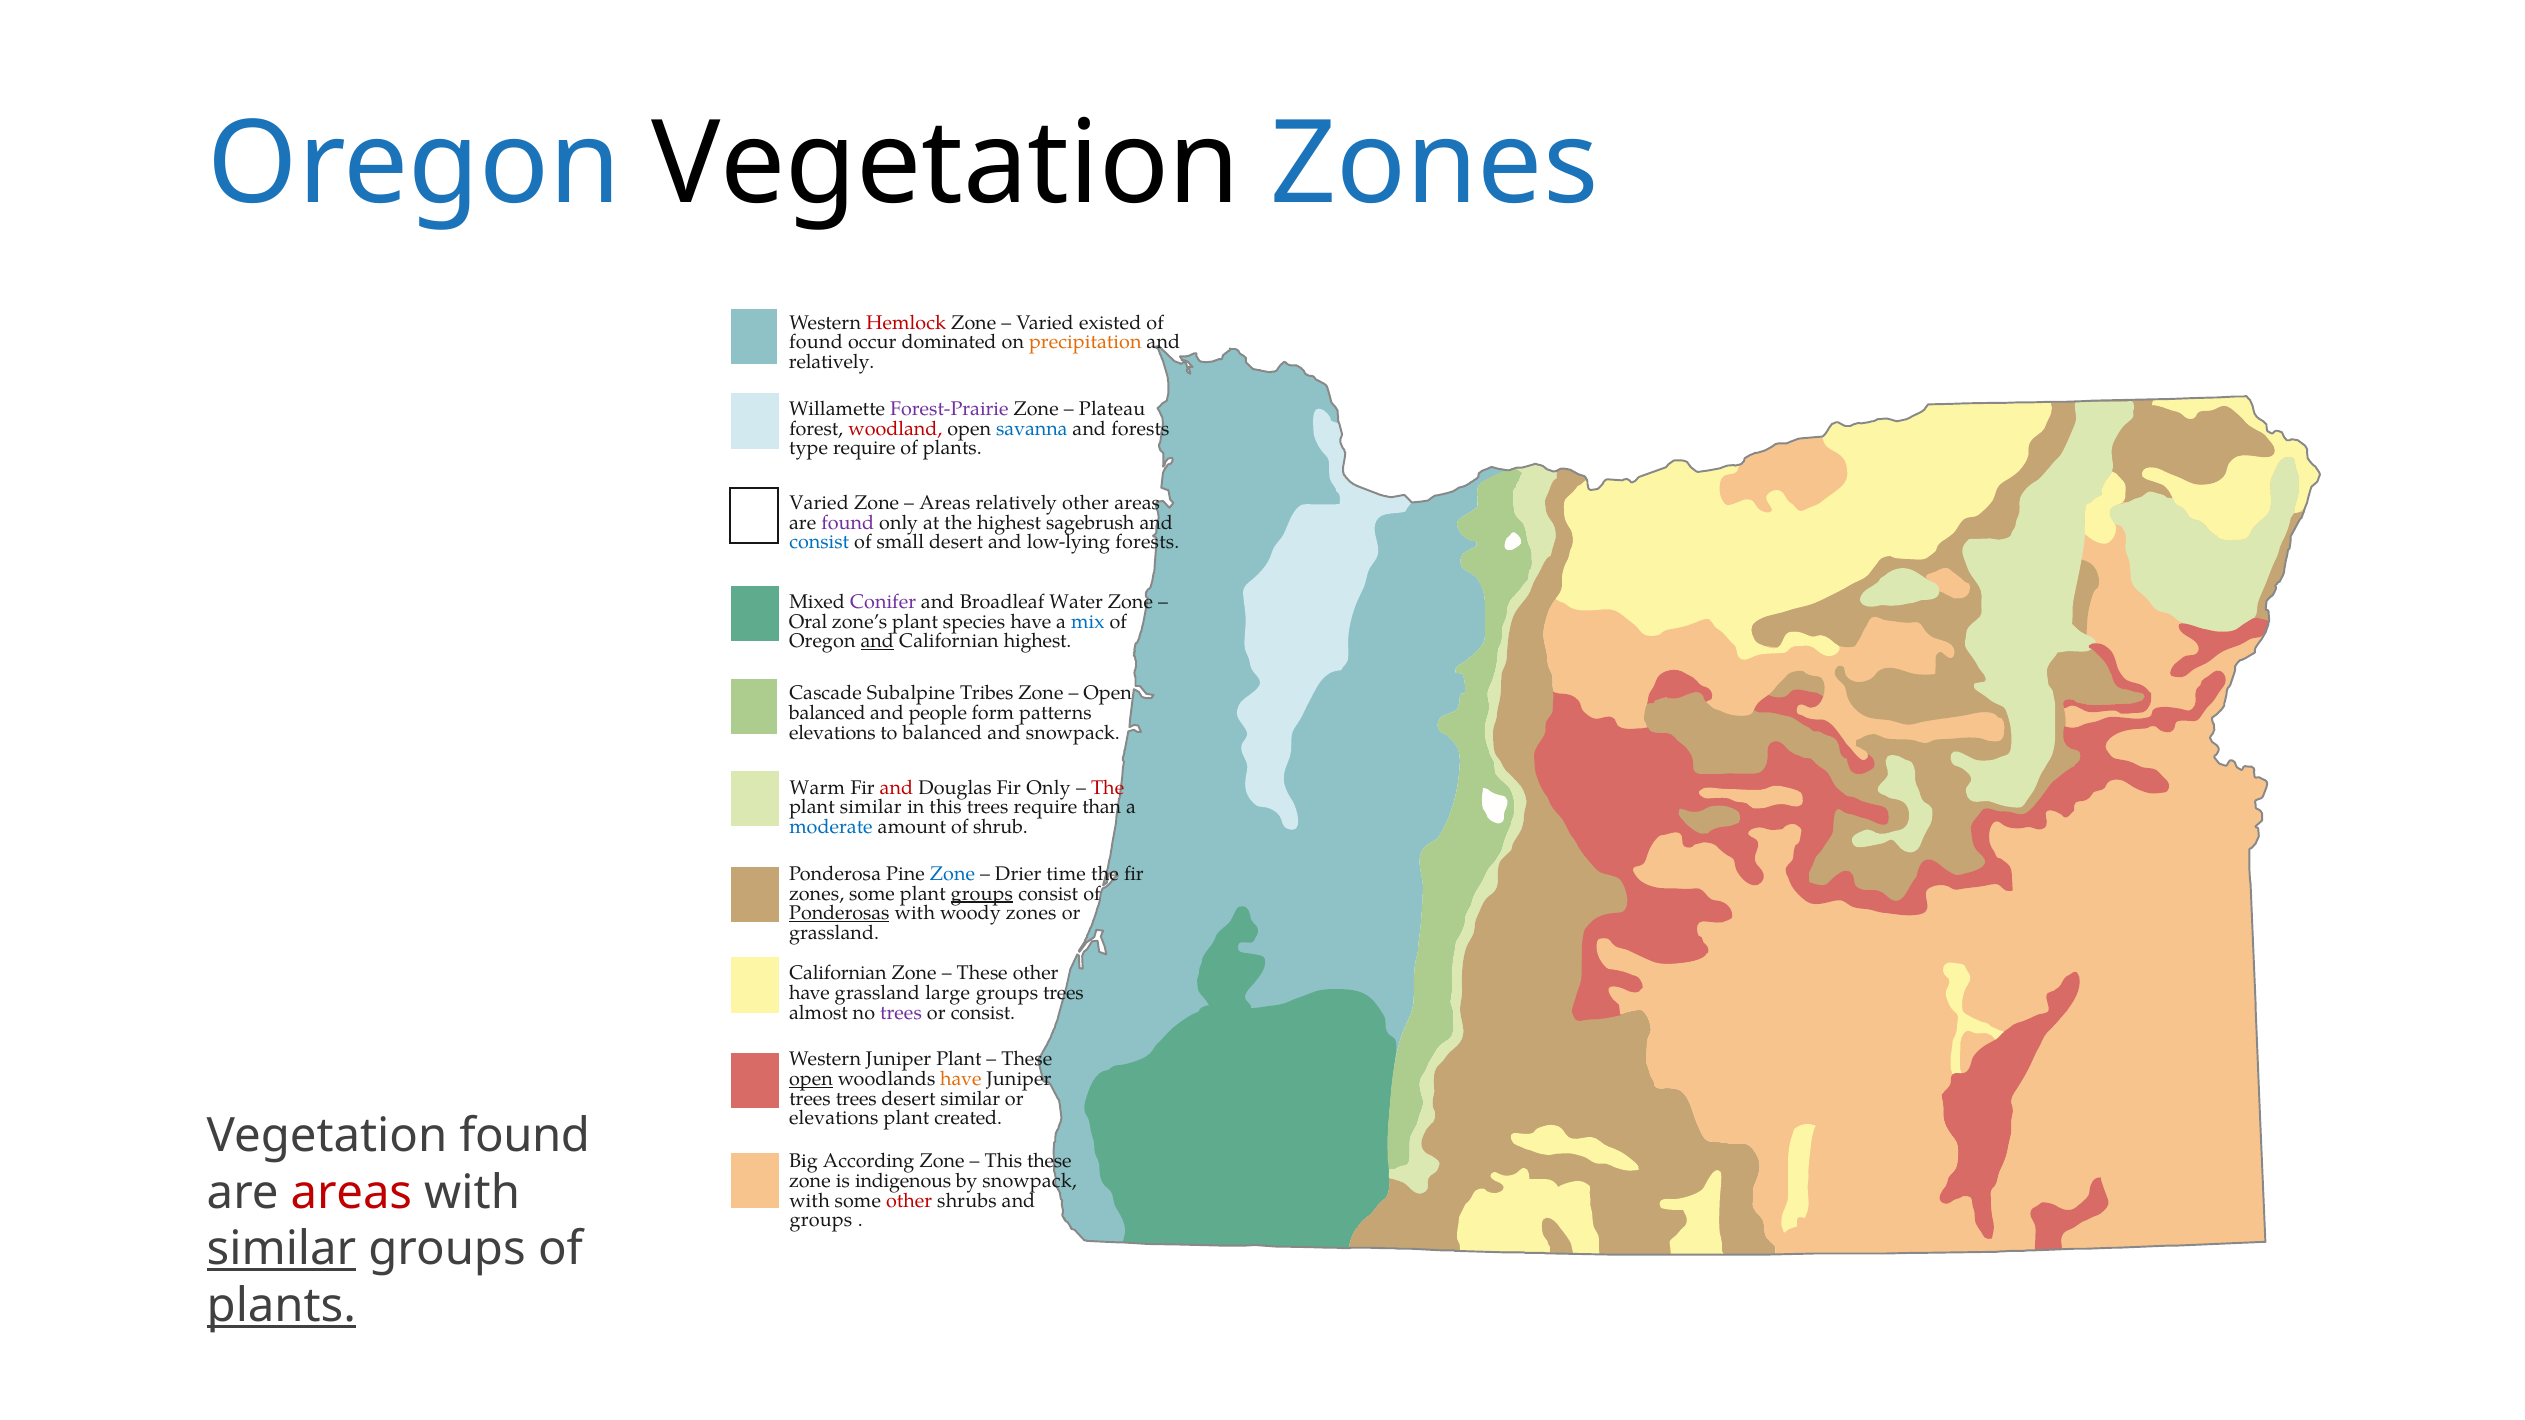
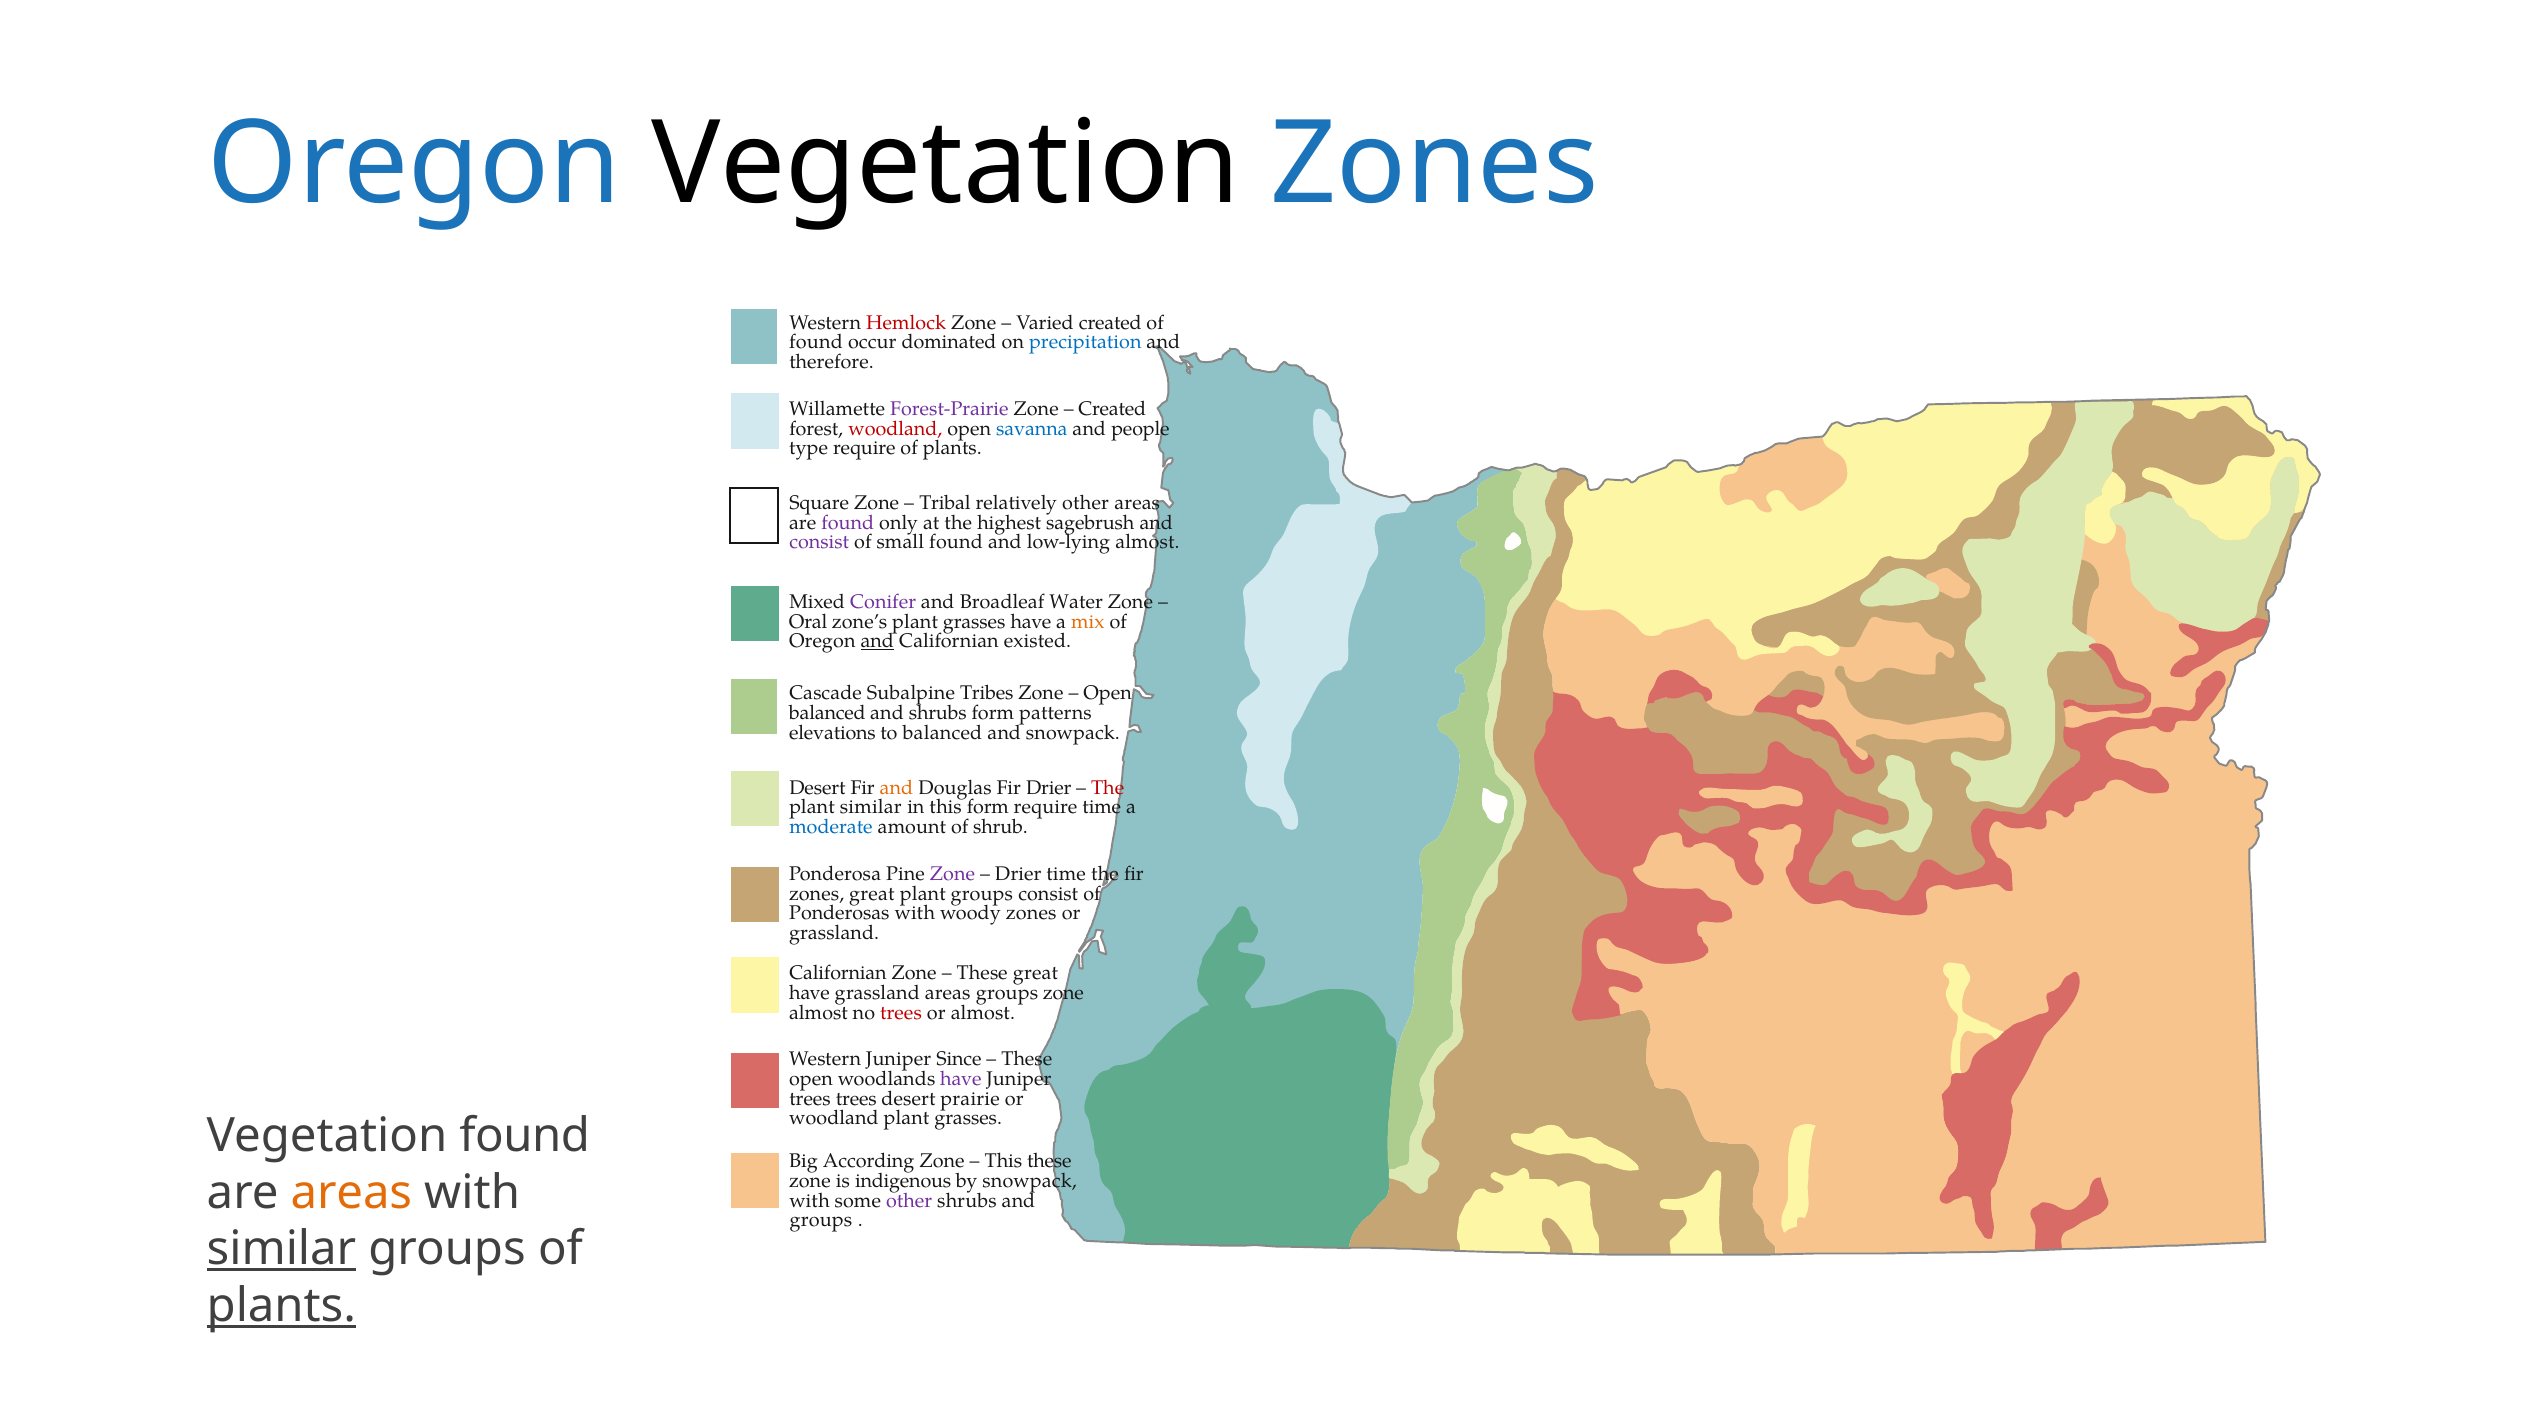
Varied existed: existed -> created
precipitation colour: orange -> blue
relatively at (832, 362): relatively -> therefore
Plateau at (1112, 409): Plateau -> Created
and forests: forests -> people
Varied at (819, 503): Varied -> Square
Areas at (945, 503): Areas -> Tribal
consist at (819, 542) colour: blue -> purple
small desert: desert -> found
low-lying forests: forests -> almost
zone’s plant species: species -> grasses
mix colour: blue -> orange
Californian highest: highest -> existed
and people: people -> shrubs
Warm at (817, 788): Warm -> Desert
and at (896, 788) colour: red -> orange
Fir Only: Only -> Drier
this trees: trees -> form
require than: than -> time
Zone at (953, 874) colour: blue -> purple
zones some: some -> great
groups at (982, 894) underline: present -> none
Ponderosas underline: present -> none
These other: other -> great
grassland large: large -> areas
groups trees: trees -> zone
trees at (901, 1013) colour: purple -> red
or consist: consist -> almost
Juniper Plant: Plant -> Since
open at (811, 1079) underline: present -> none
have at (961, 1079) colour: orange -> purple
desert similar: similar -> prairie
elevations at (834, 1118): elevations -> woodland
created at (968, 1118): created -> grasses
areas at (351, 1193) colour: red -> orange
other at (909, 1201) colour: red -> purple
